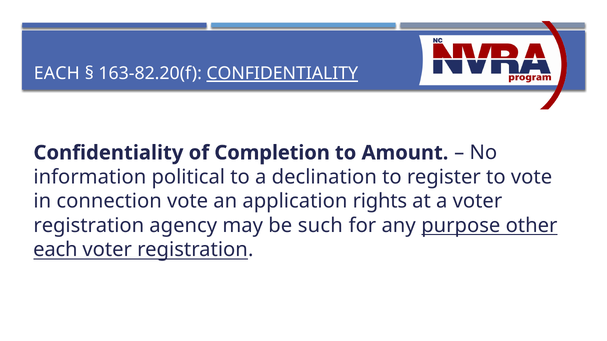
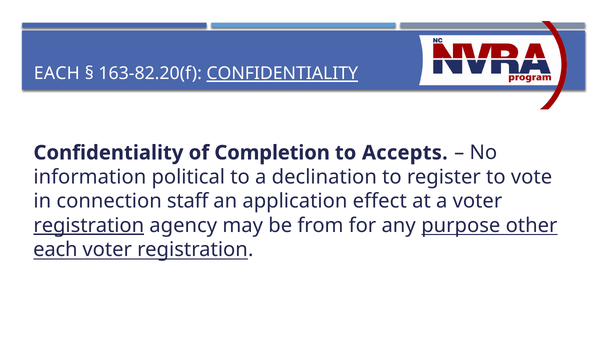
Amount: Amount -> Accepts
connection vote: vote -> staff
rights: rights -> effect
registration at (89, 226) underline: none -> present
such: such -> from
